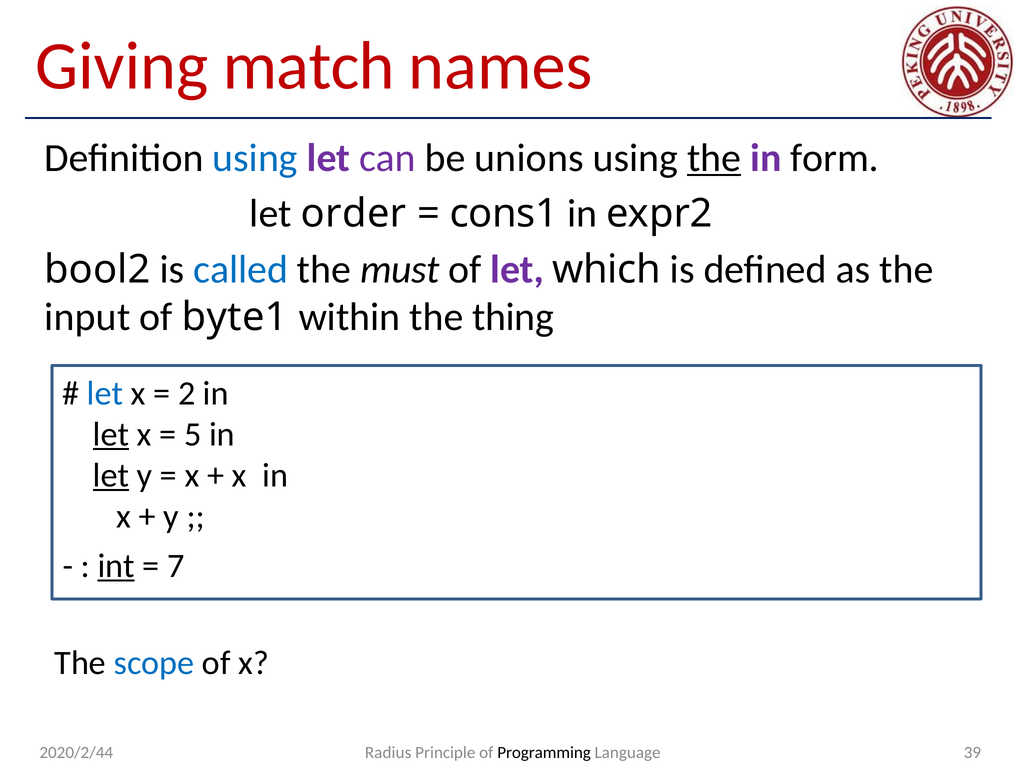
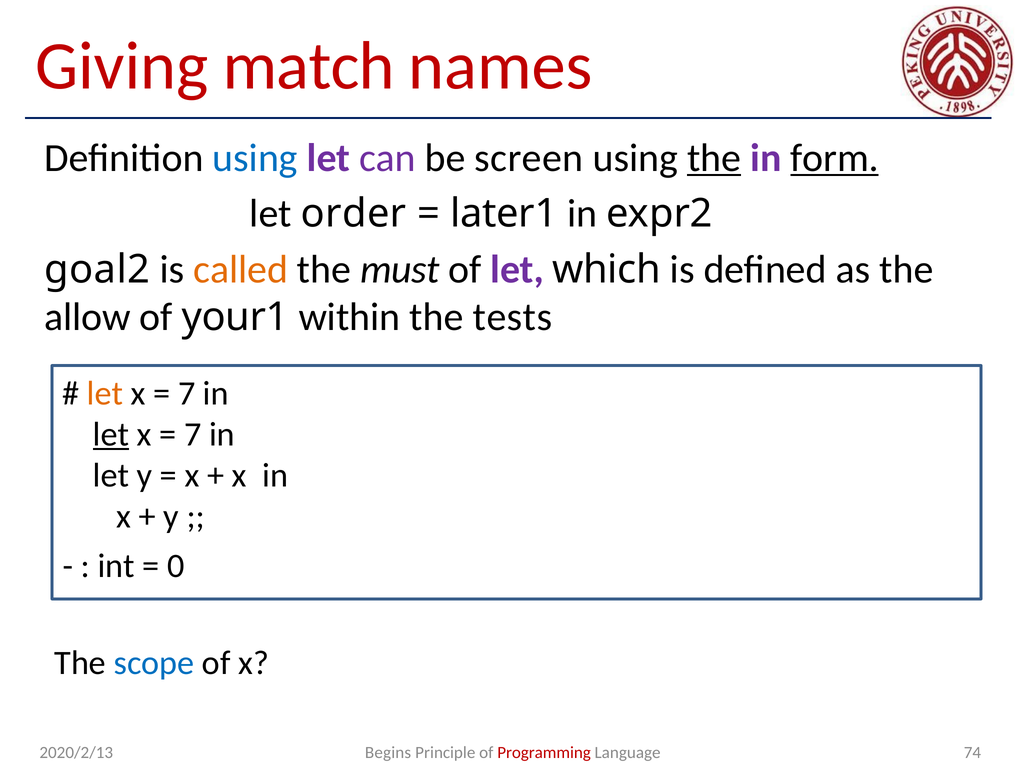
unions: unions -> screen
form underline: none -> present
cons1: cons1 -> later1
bool2: bool2 -> goal2
called colour: blue -> orange
input: input -> allow
byte1: byte1 -> your1
thing: thing -> tests
let at (105, 394) colour: blue -> orange
2 at (187, 394): 2 -> 7
5 at (193, 435): 5 -> 7
let at (111, 476) underline: present -> none
int underline: present -> none
7: 7 -> 0
Radius: Radius -> Begins
Programming colour: black -> red
39: 39 -> 74
2020/2/44: 2020/2/44 -> 2020/2/13
